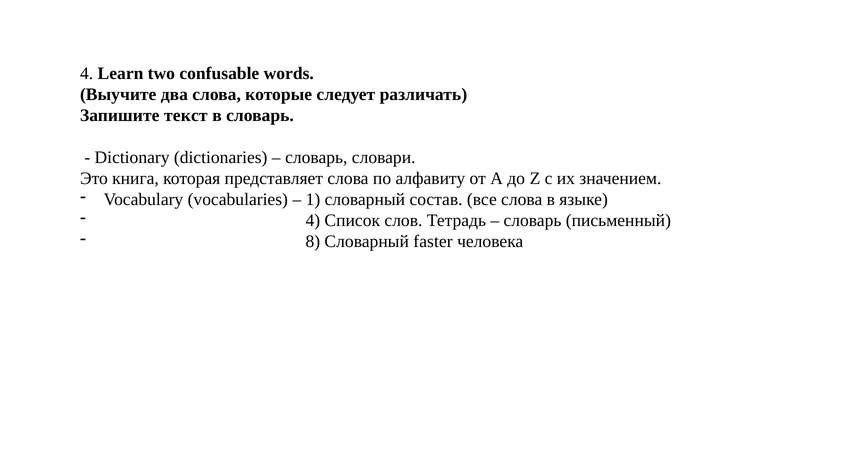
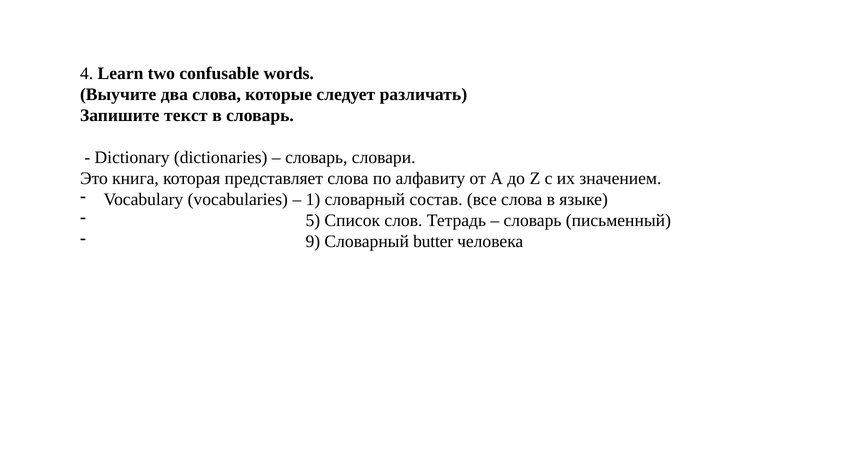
4 at (313, 221): 4 -> 5
8: 8 -> 9
faster: faster -> butter
